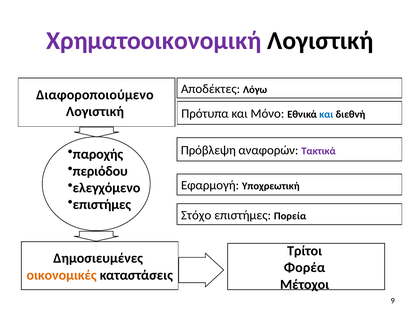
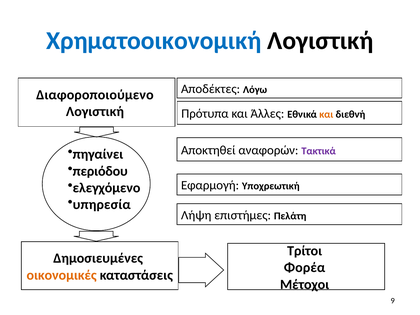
Χρηματοοικονομική colour: purple -> blue
Μόνο: Μόνο -> Άλλες
και at (326, 114) colour: blue -> orange
Πρόβλεψη: Πρόβλεψη -> Αποκτηθεί
παροχής: παροχής -> πηγαίνει
επιστήμες at (102, 205): επιστήμες -> υπηρεσία
Στόχο: Στόχο -> Λήψη
Πορεία: Πορεία -> Πελάτη
